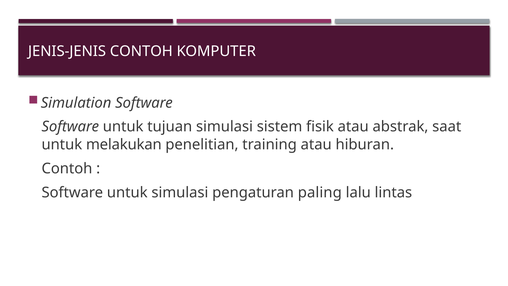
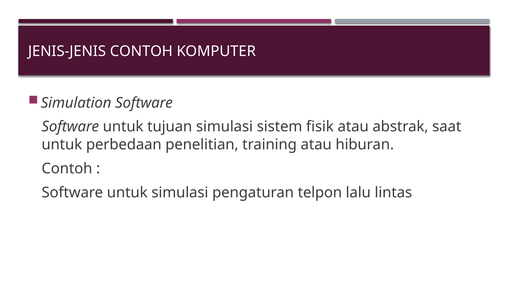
melakukan: melakukan -> perbedaan
paling: paling -> telpon
